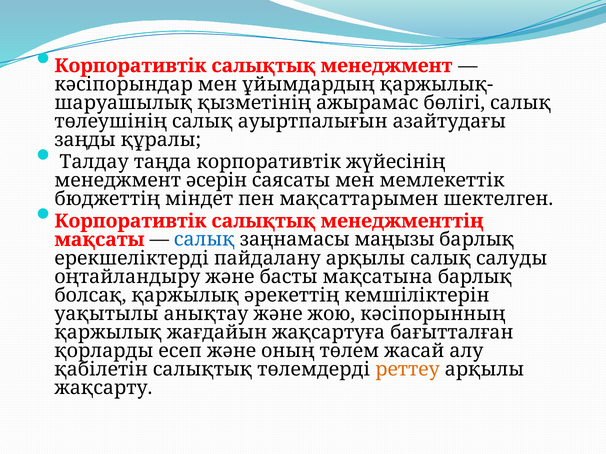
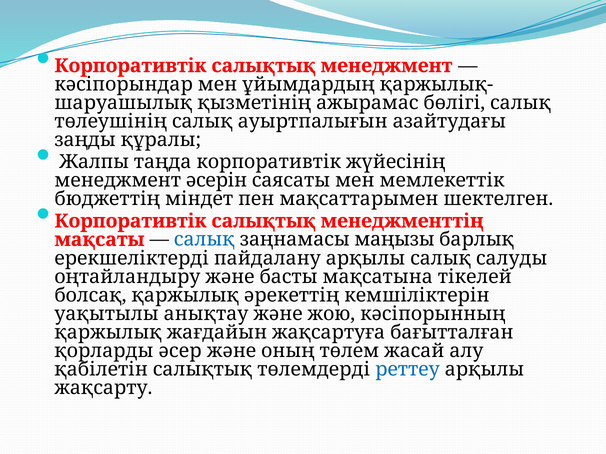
Талдау: Талдау -> Жалпы
мақсатына барлық: барлық -> тікелей
есеп: есеп -> әсер
реттеу colour: orange -> blue
